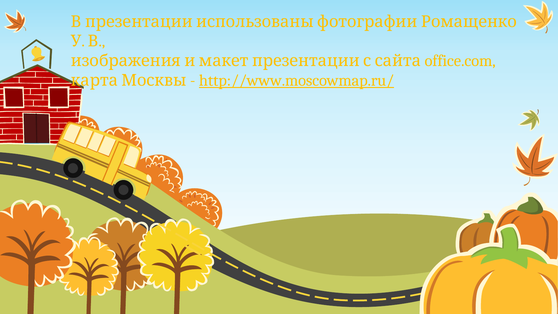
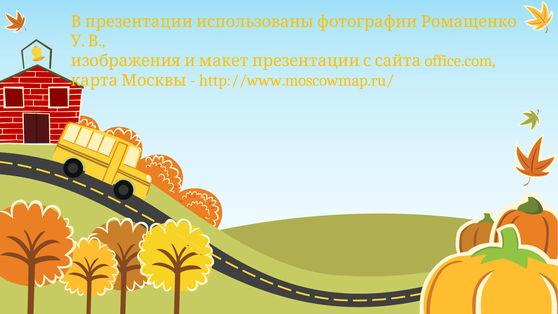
http://www.moscowmap.ru/ underline: present -> none
